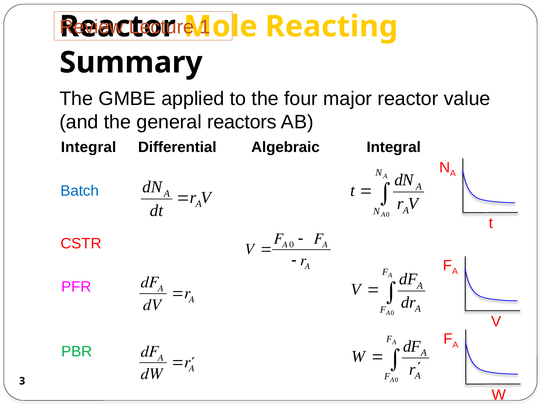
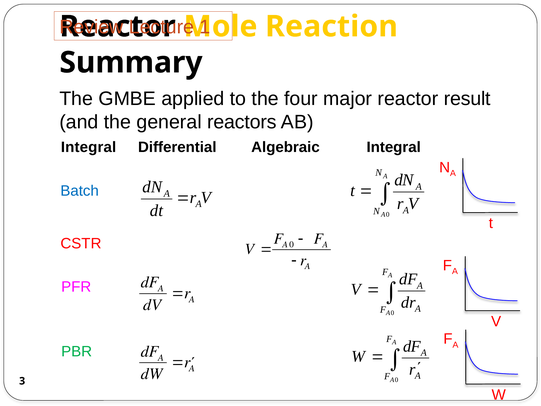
Reacting: Reacting -> Reaction
value: value -> result
